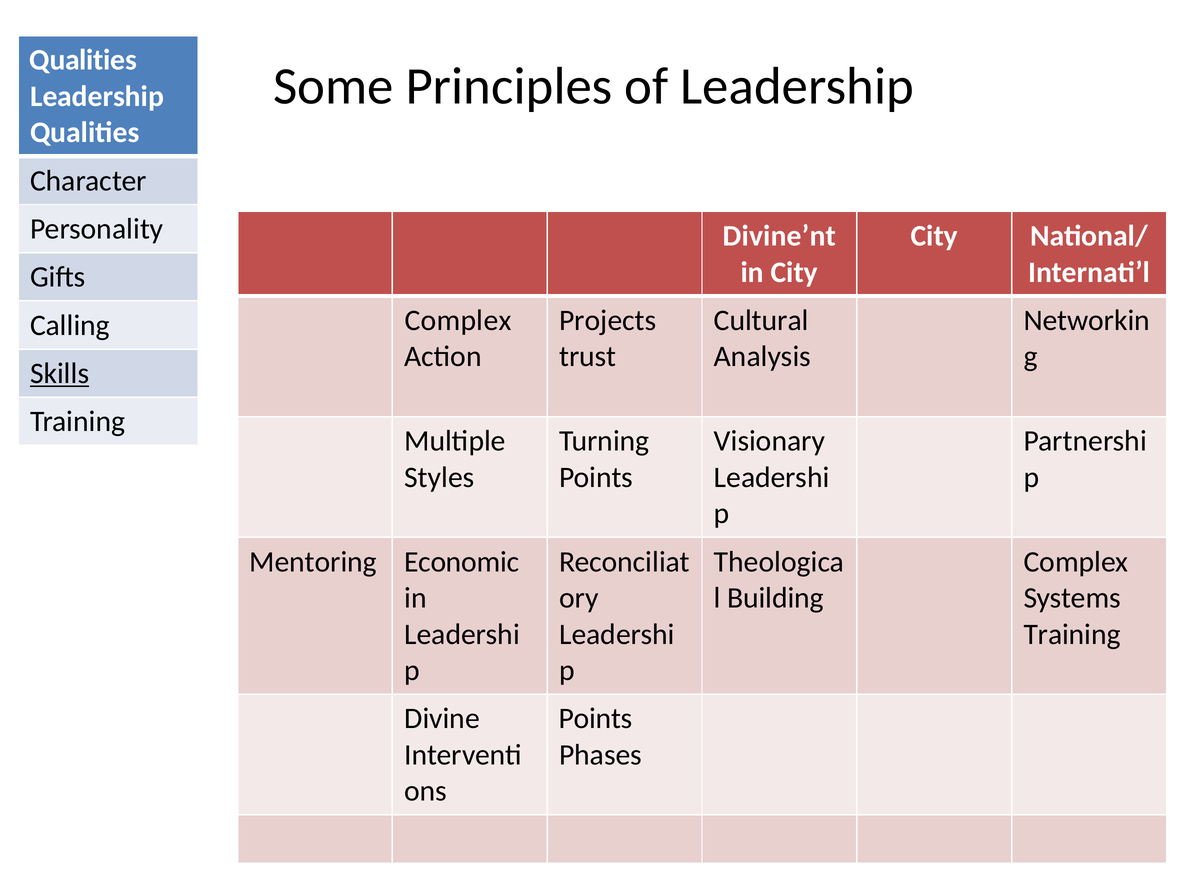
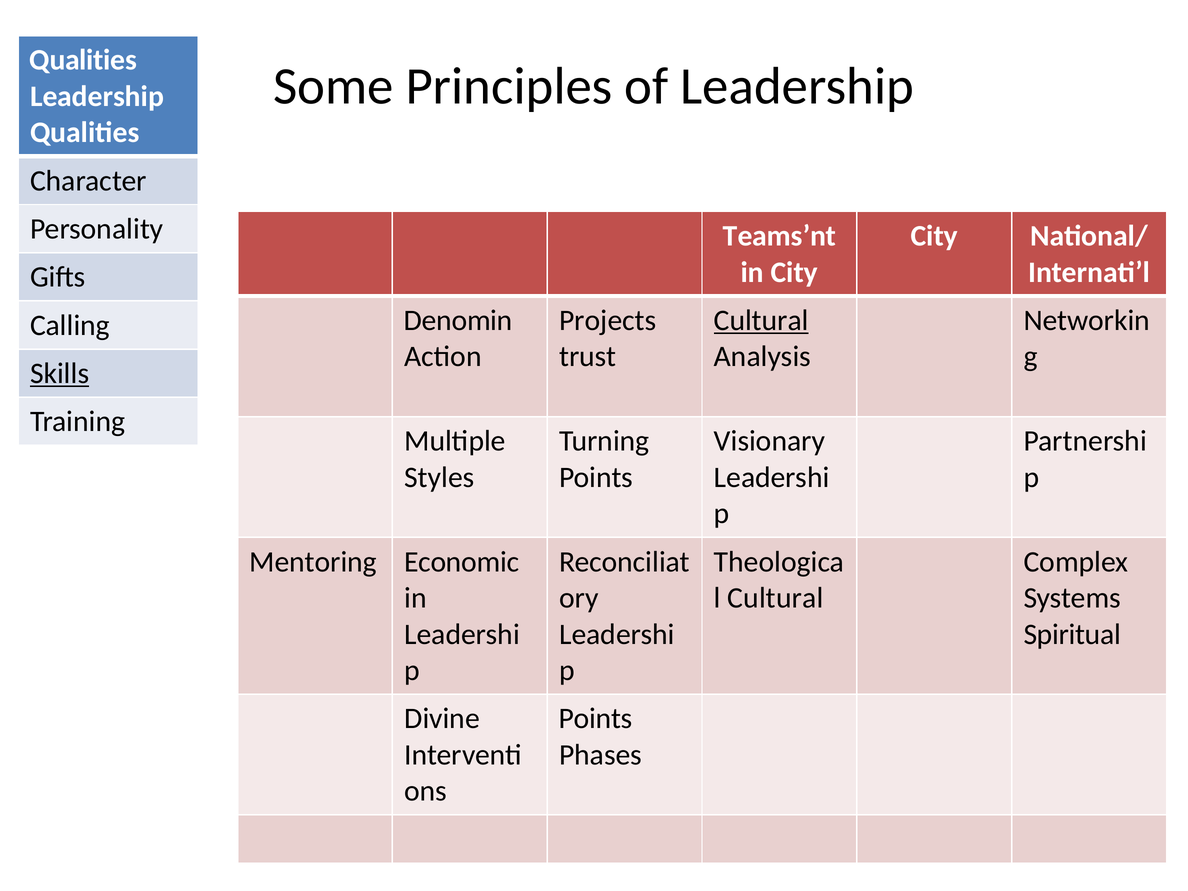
Divine’nt: Divine’nt -> Teams’nt
Complex at (458, 320): Complex -> Denomin
Cultural at (761, 320) underline: none -> present
Building at (776, 598): Building -> Cultural
Training at (1072, 634): Training -> Spiritual
